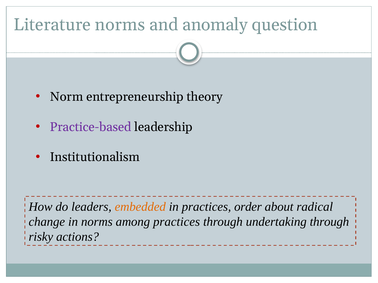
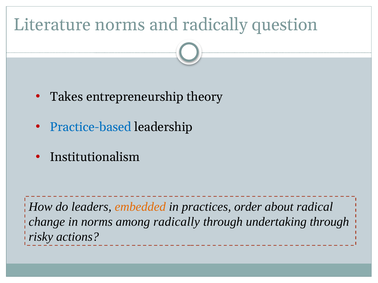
and anomaly: anomaly -> radically
Norm: Norm -> Takes
Practice-based colour: purple -> blue
among practices: practices -> radically
